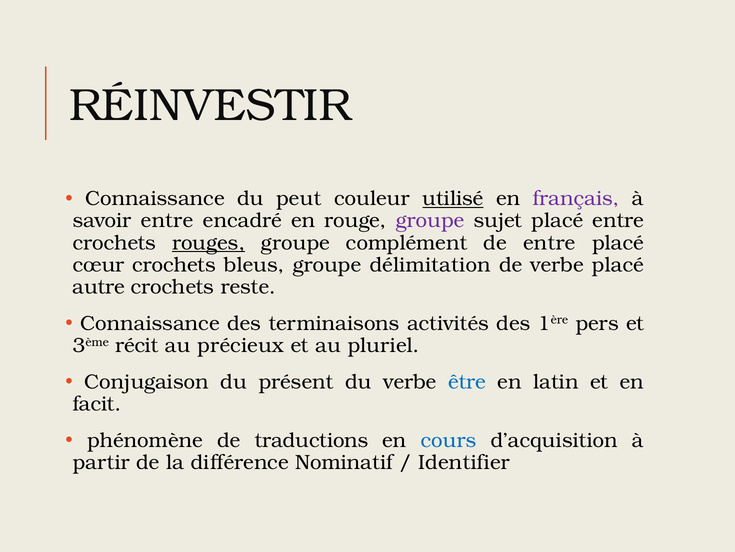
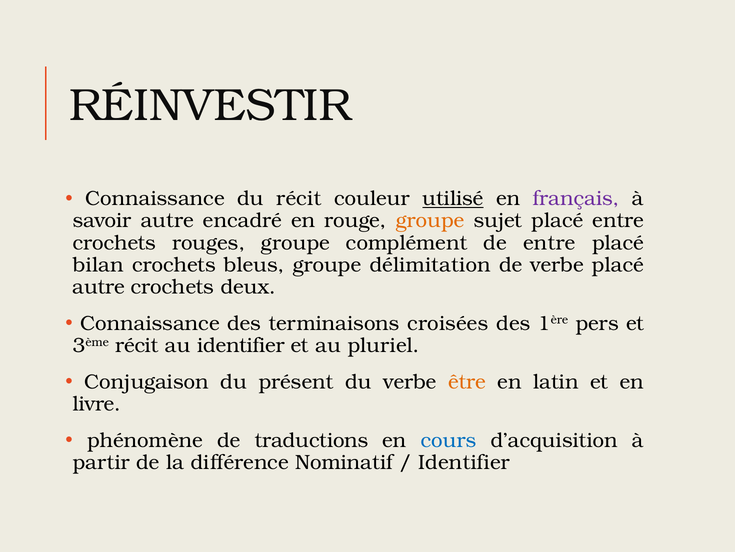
du peut: peut -> récit
savoir entre: entre -> autre
groupe at (430, 220) colour: purple -> orange
rouges underline: present -> none
cœur: cœur -> bilan
reste: reste -> deux
activités: activités -> croisées
au précieux: précieux -> identifier
être colour: blue -> orange
facit: facit -> livre
